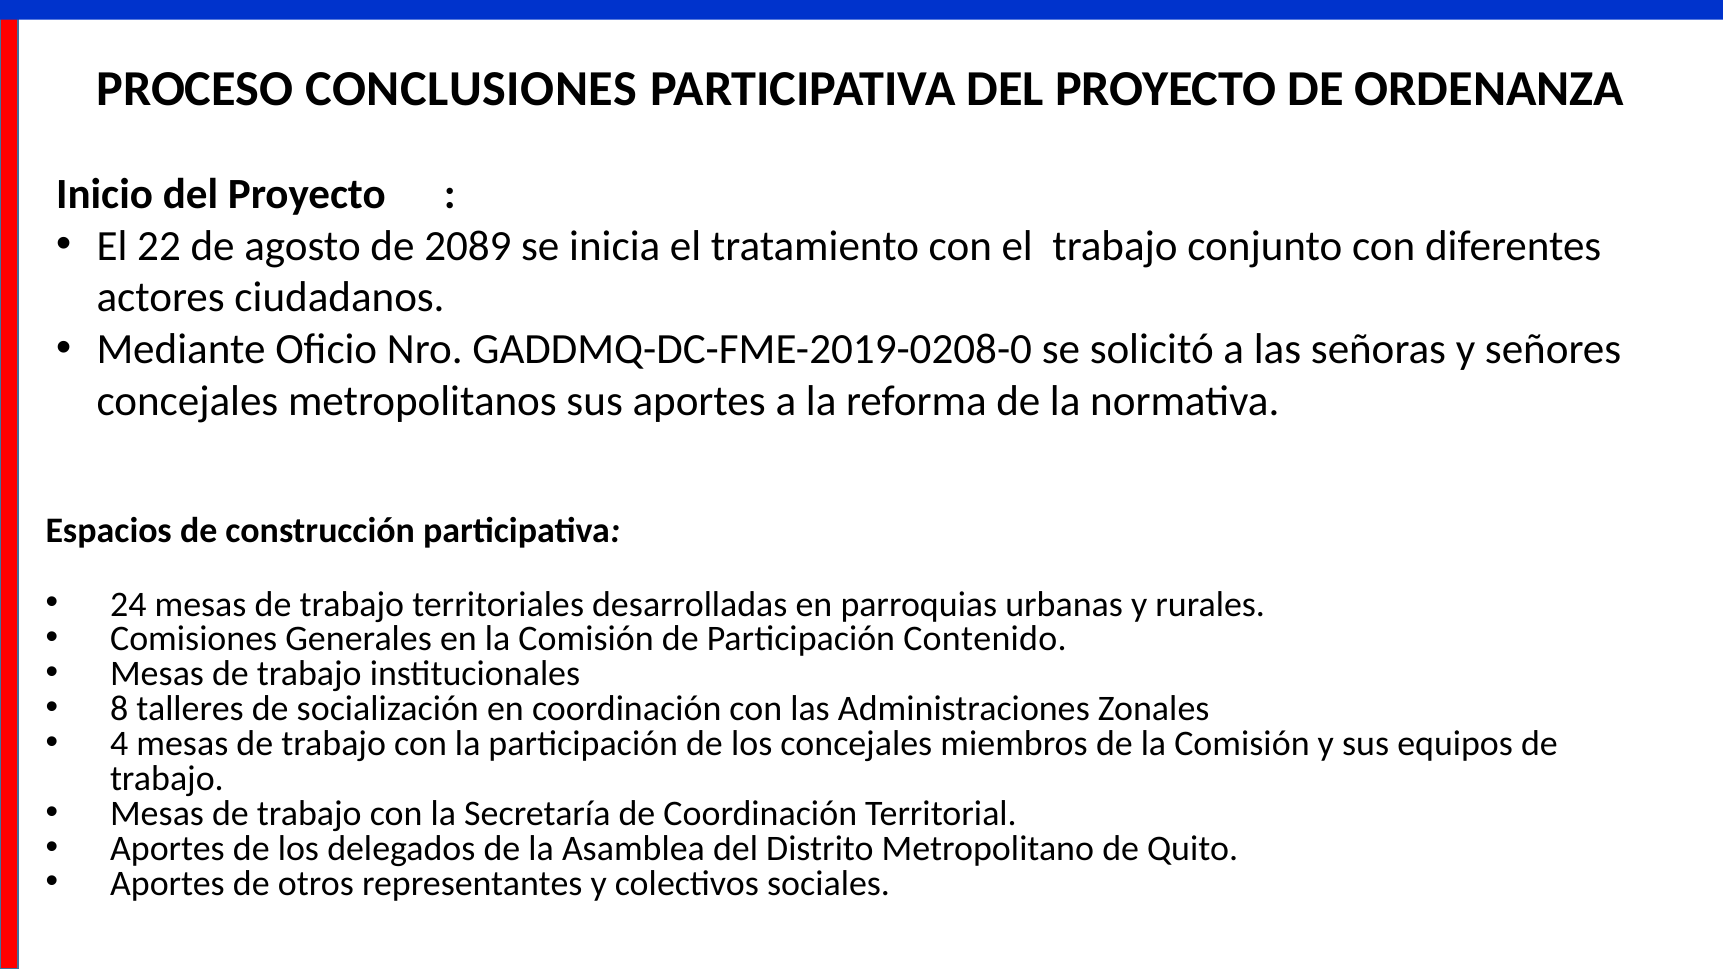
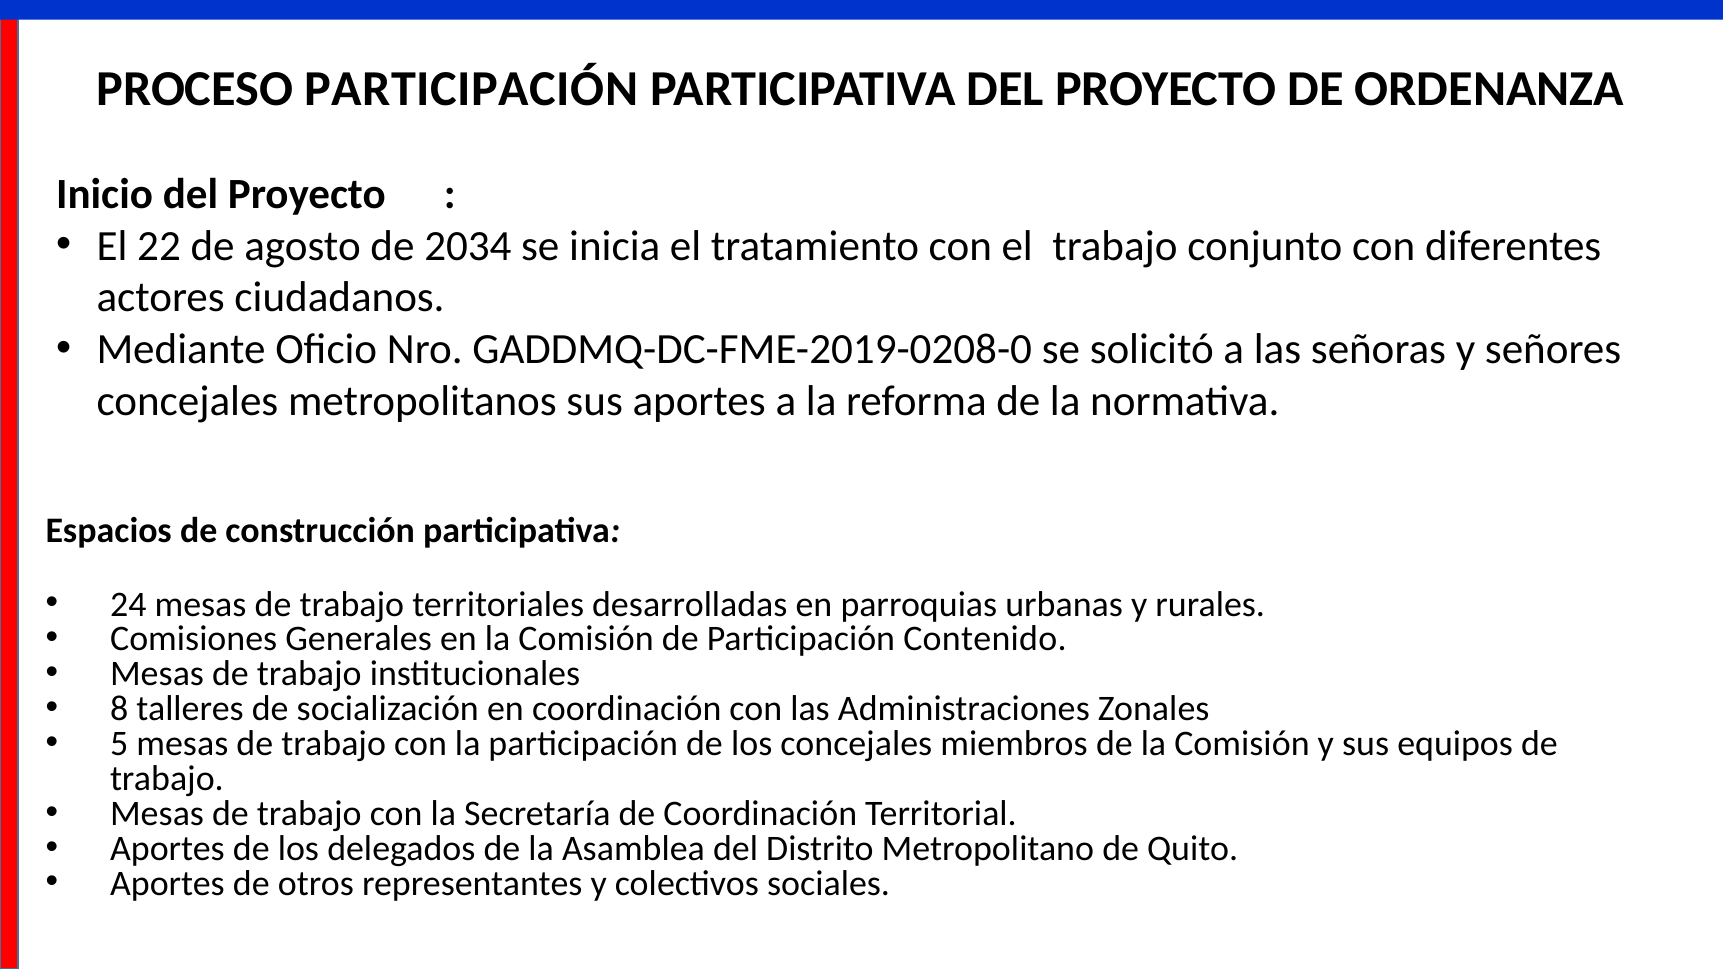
PROCESO CONCLUSIONES: CONCLUSIONES -> PARTICIPACIÓN
2089: 2089 -> 2034
4: 4 -> 5
